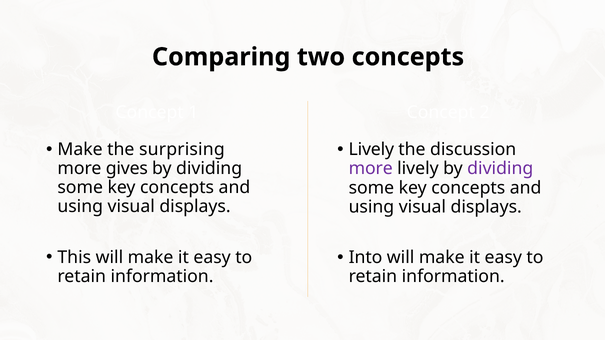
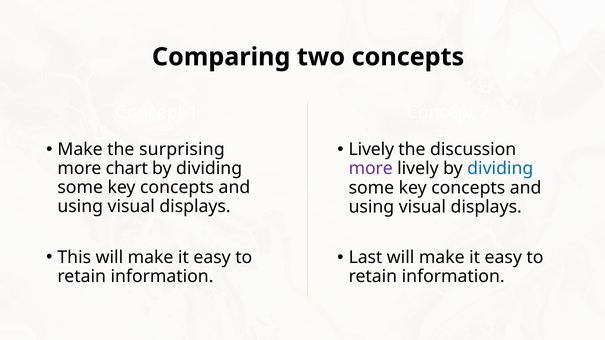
gives: gives -> chart
dividing at (500, 169) colour: purple -> blue
Into: Into -> Last
